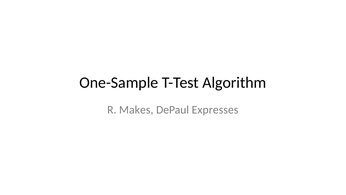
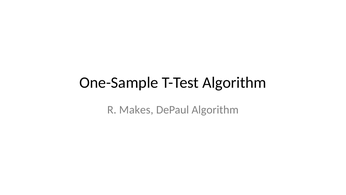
DePaul Expresses: Expresses -> Algorithm
